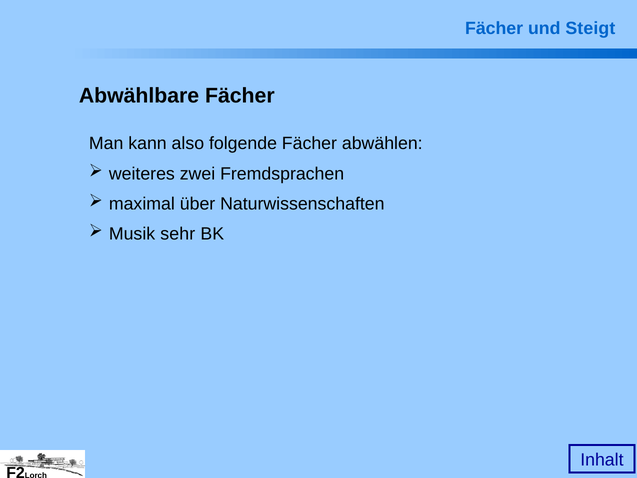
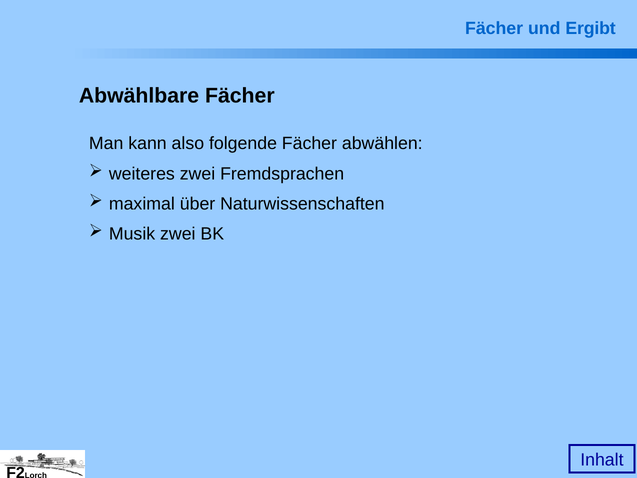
Steigt: Steigt -> Ergibt
Musik sehr: sehr -> zwei
